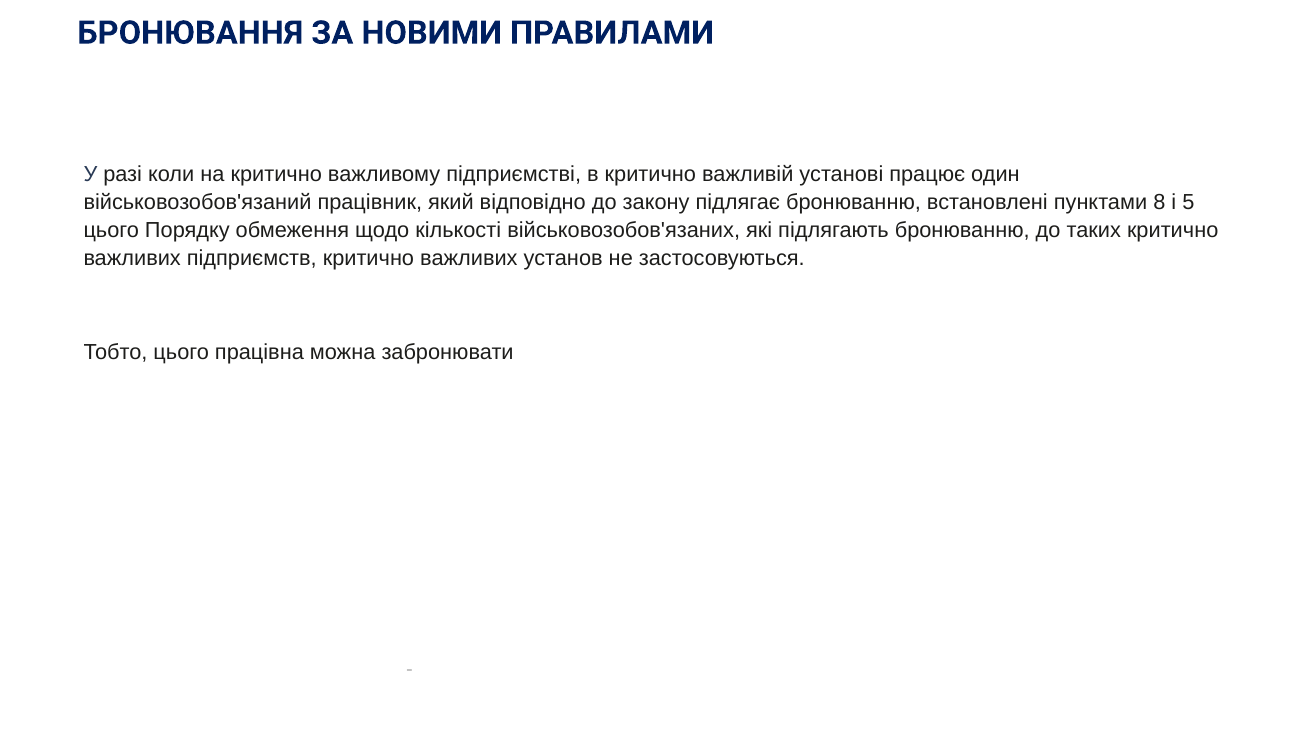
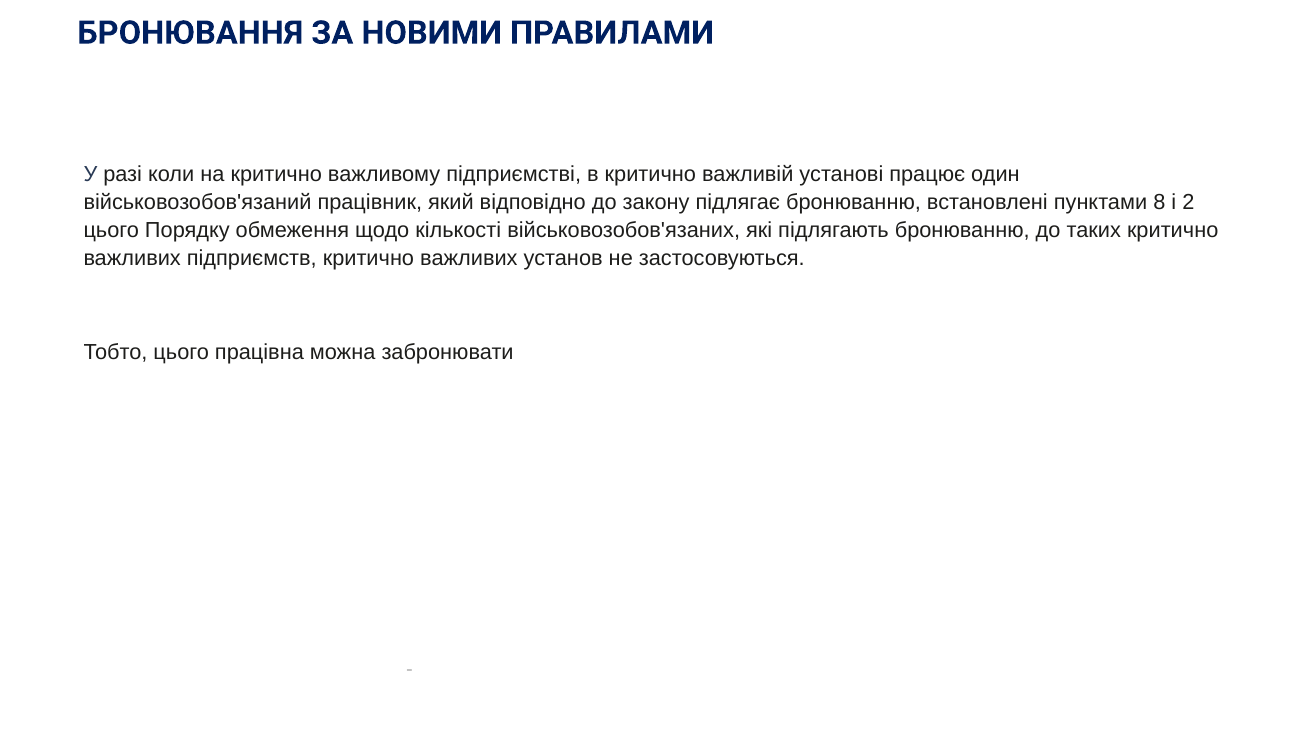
5: 5 -> 2
